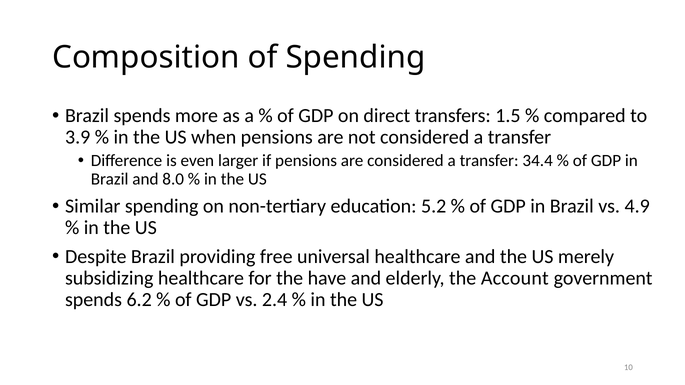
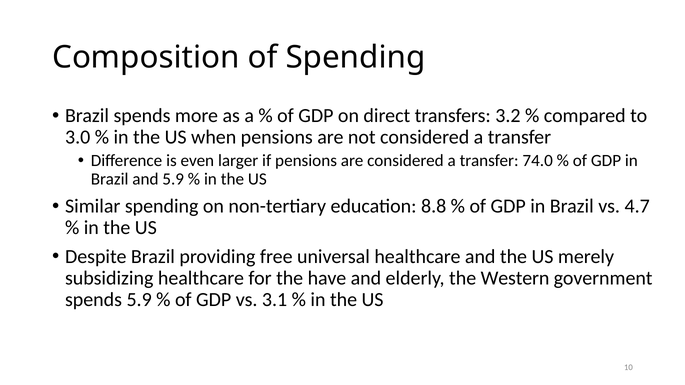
1.5: 1.5 -> 3.2
3.9: 3.9 -> 3.0
34.4: 34.4 -> 74.0
and 8.0: 8.0 -> 5.9
5.2: 5.2 -> 8.8
4.9: 4.9 -> 4.7
Account: Account -> Western
spends 6.2: 6.2 -> 5.9
2.4: 2.4 -> 3.1
